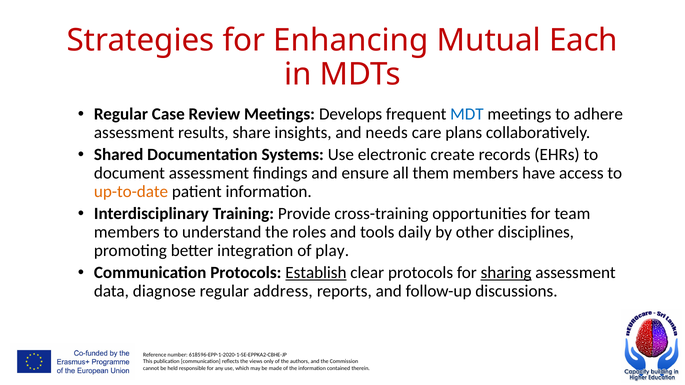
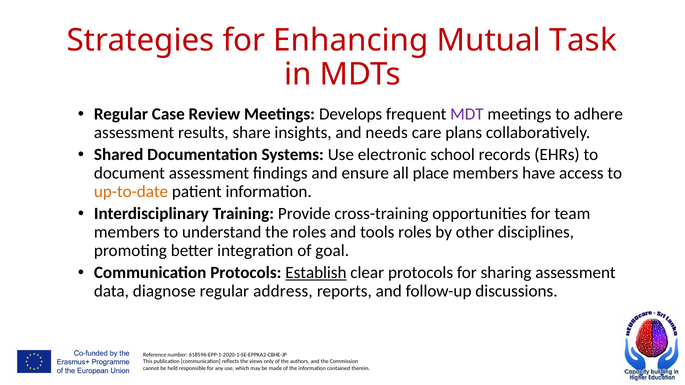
Each: Each -> Task
MDT colour: blue -> purple
create: create -> school
them: them -> place
tools daily: daily -> roles
play: play -> goal
sharing underline: present -> none
